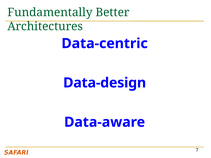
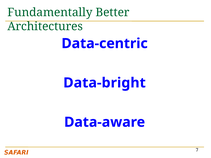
Data-design: Data-design -> Data-bright
